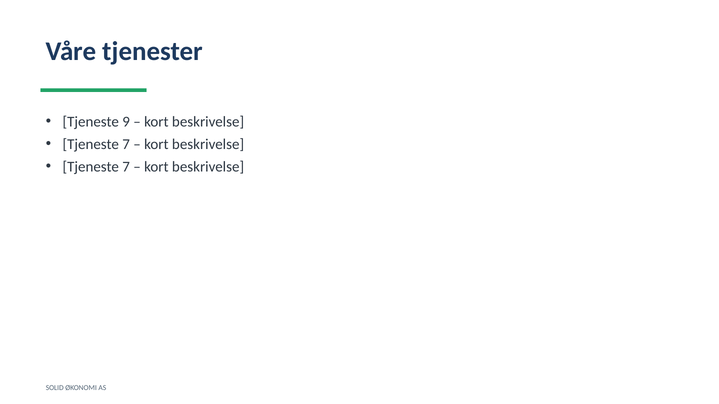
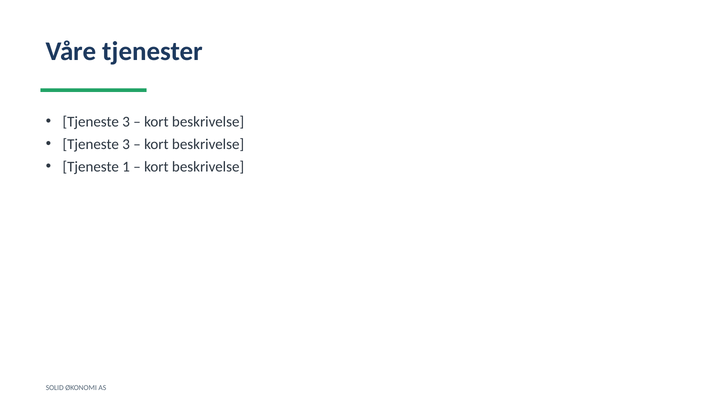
9 at (126, 122): 9 -> 3
7 at (126, 144): 7 -> 3
7 at (126, 167): 7 -> 1
